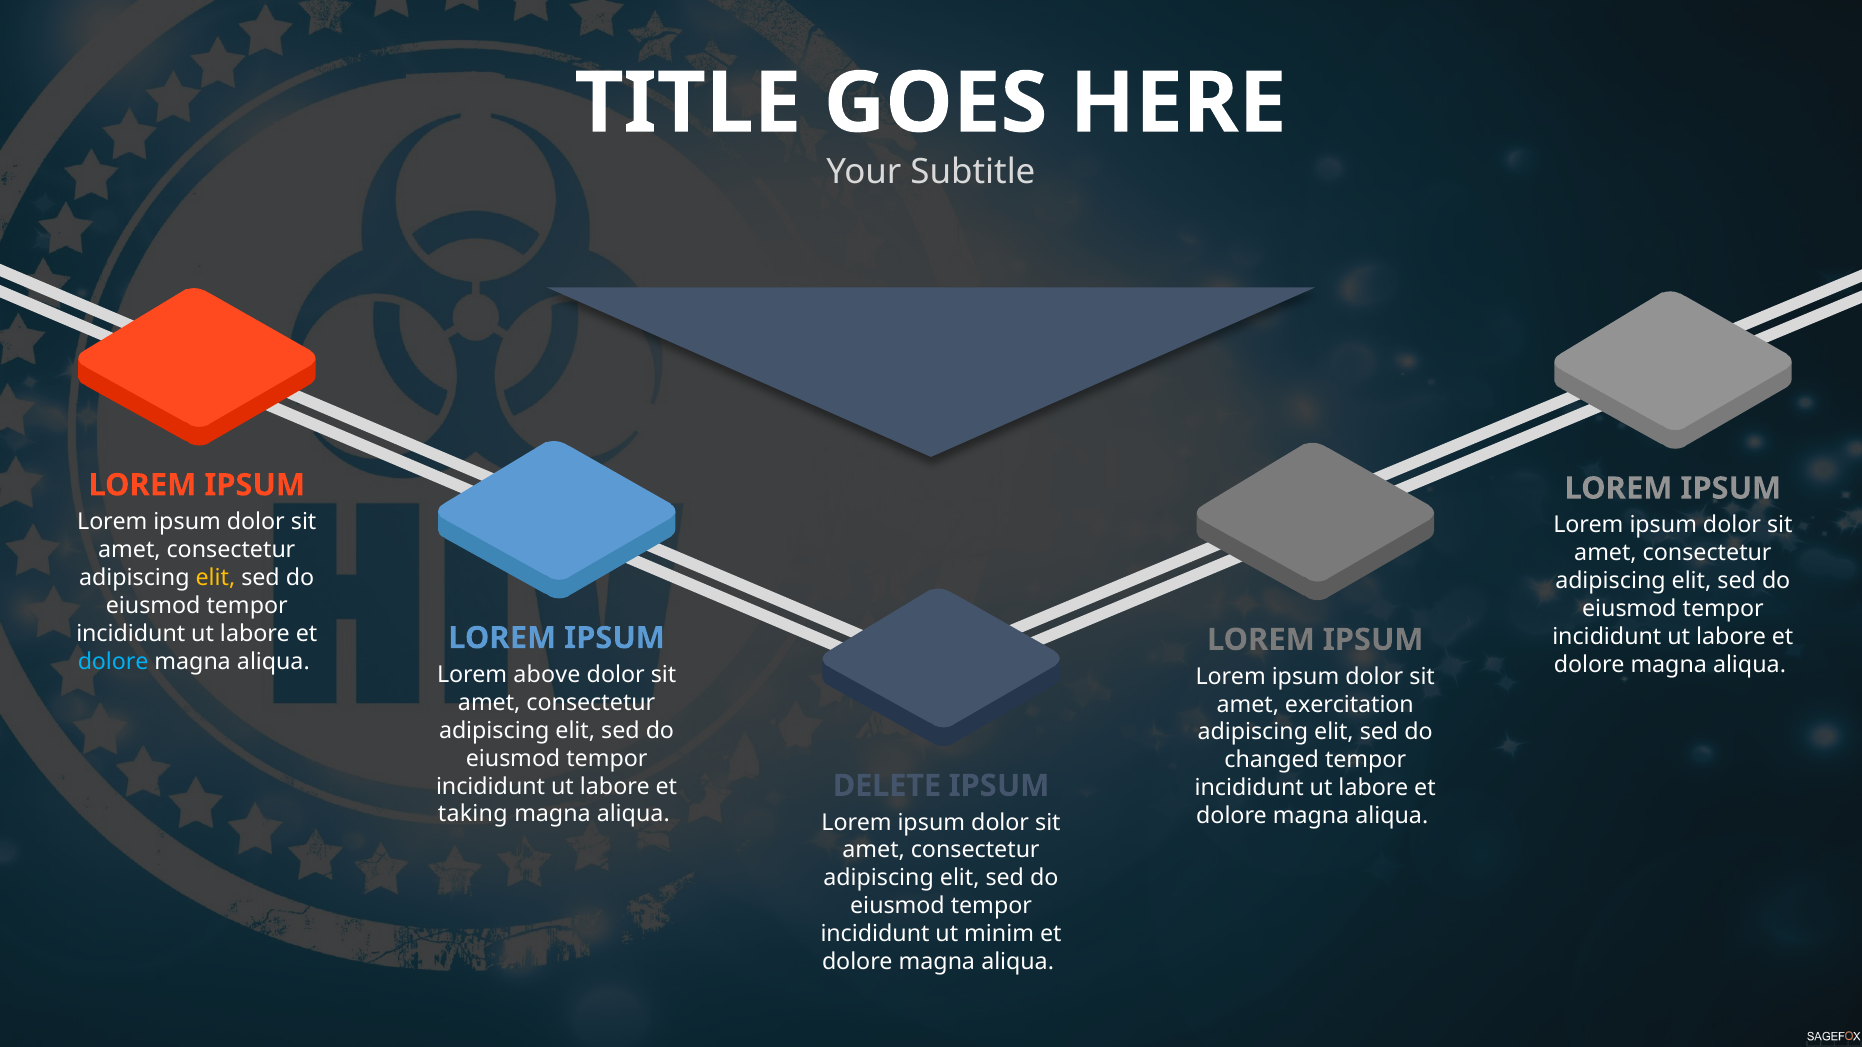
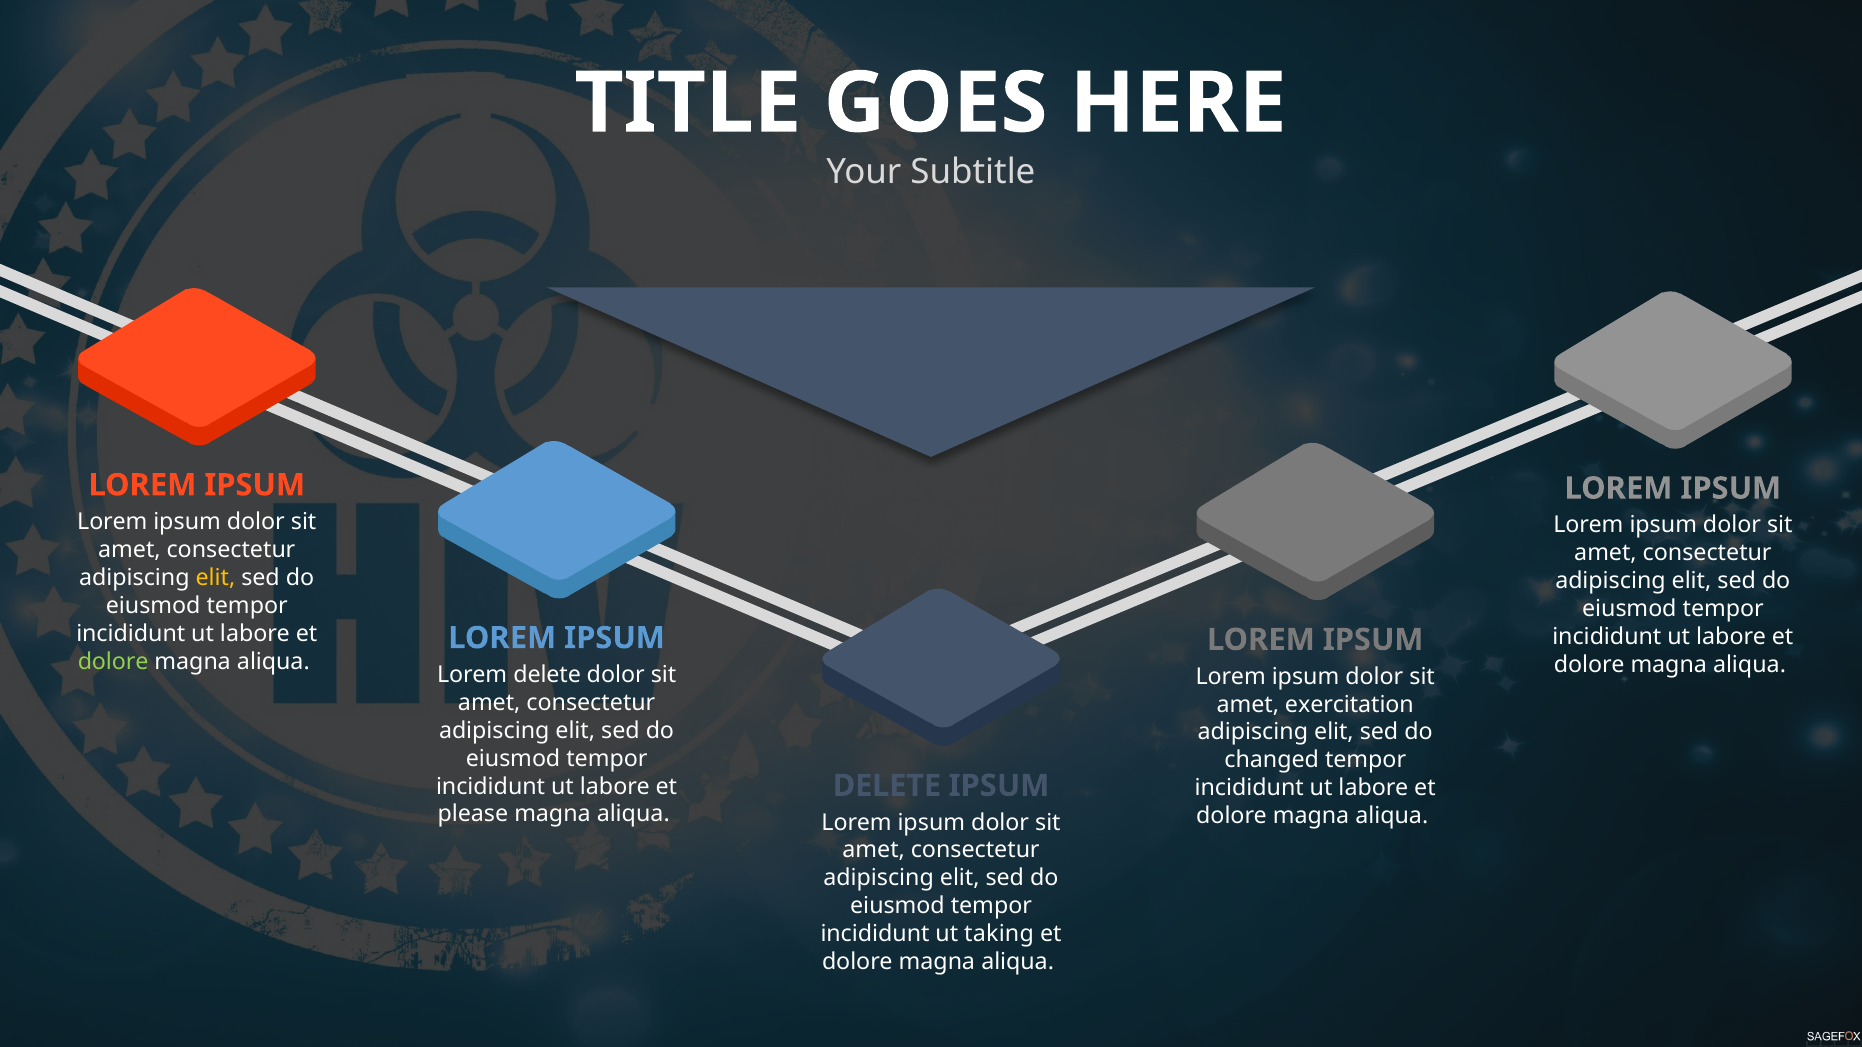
dolore at (113, 662) colour: light blue -> light green
Lorem above: above -> delete
taking: taking -> please
minim: minim -> taking
